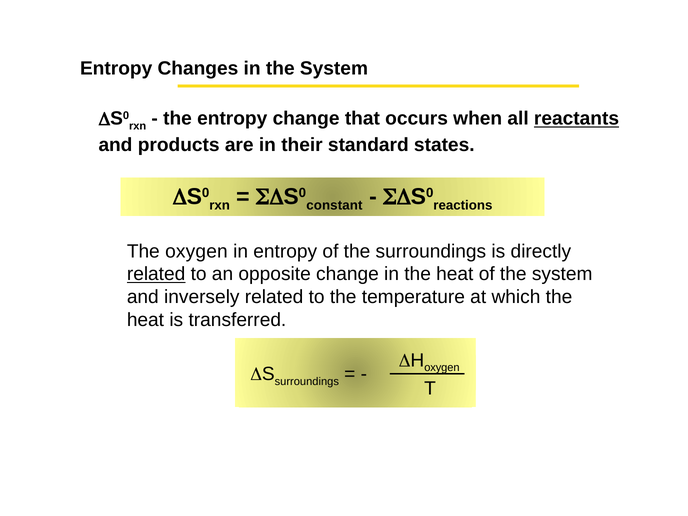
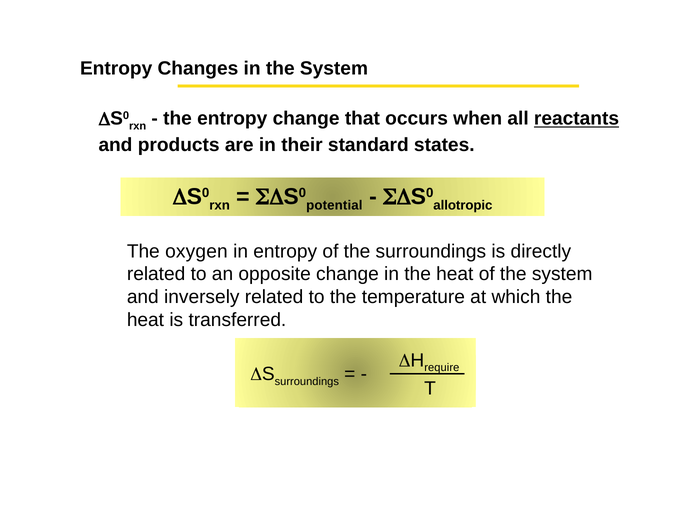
constant: constant -> potential
reactions: reactions -> allotropic
related at (156, 274) underline: present -> none
oxygen at (442, 368): oxygen -> require
